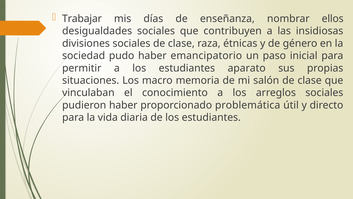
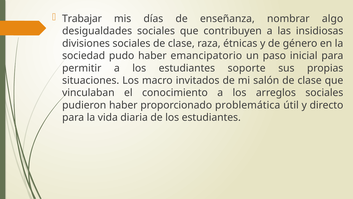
ellos: ellos -> algo
aparato: aparato -> soporte
memoria: memoria -> invitados
